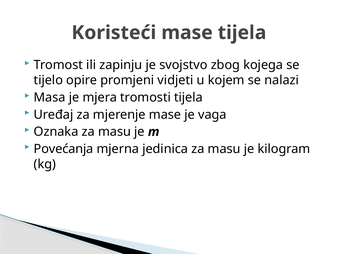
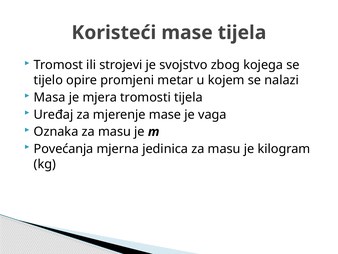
zapinju: zapinju -> strojevi
vidjeti: vidjeti -> metar
